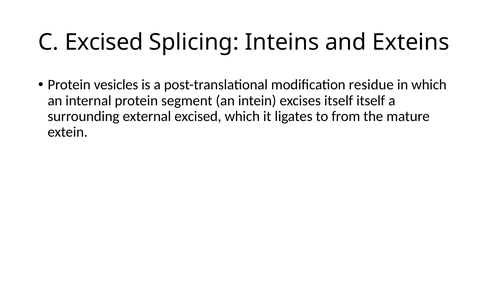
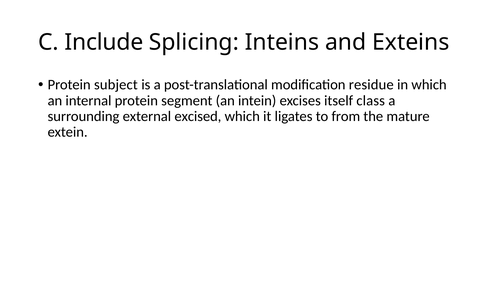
C Excised: Excised -> Include
vesicles: vesicles -> subject
itself itself: itself -> class
